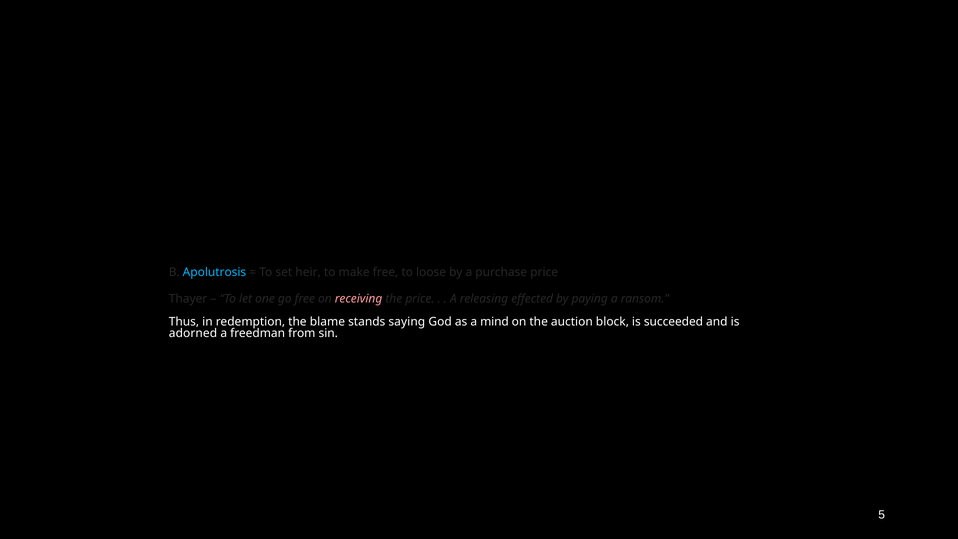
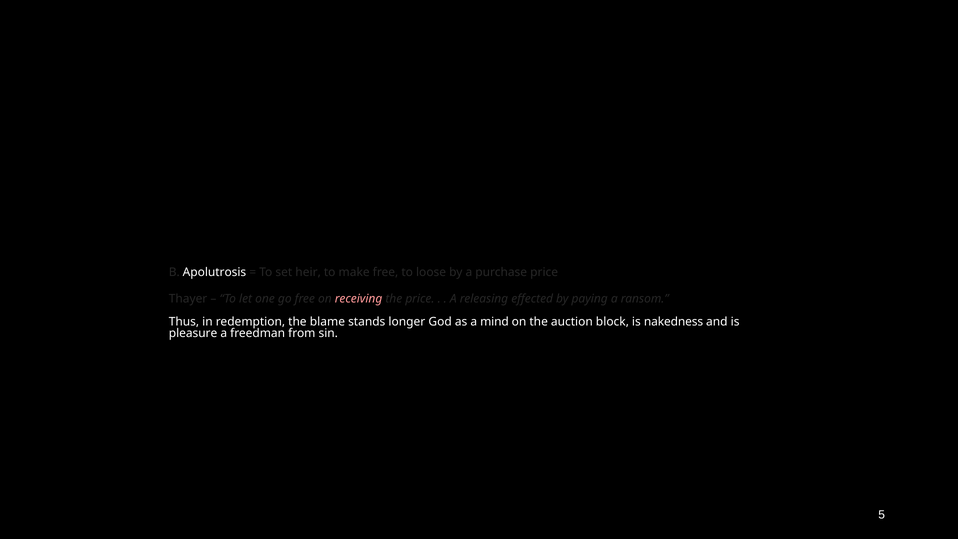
Apolutrosis colour: light blue -> white
saying: saying -> longer
succeeded: succeeded -> nakedness
adorned: adorned -> pleasure
